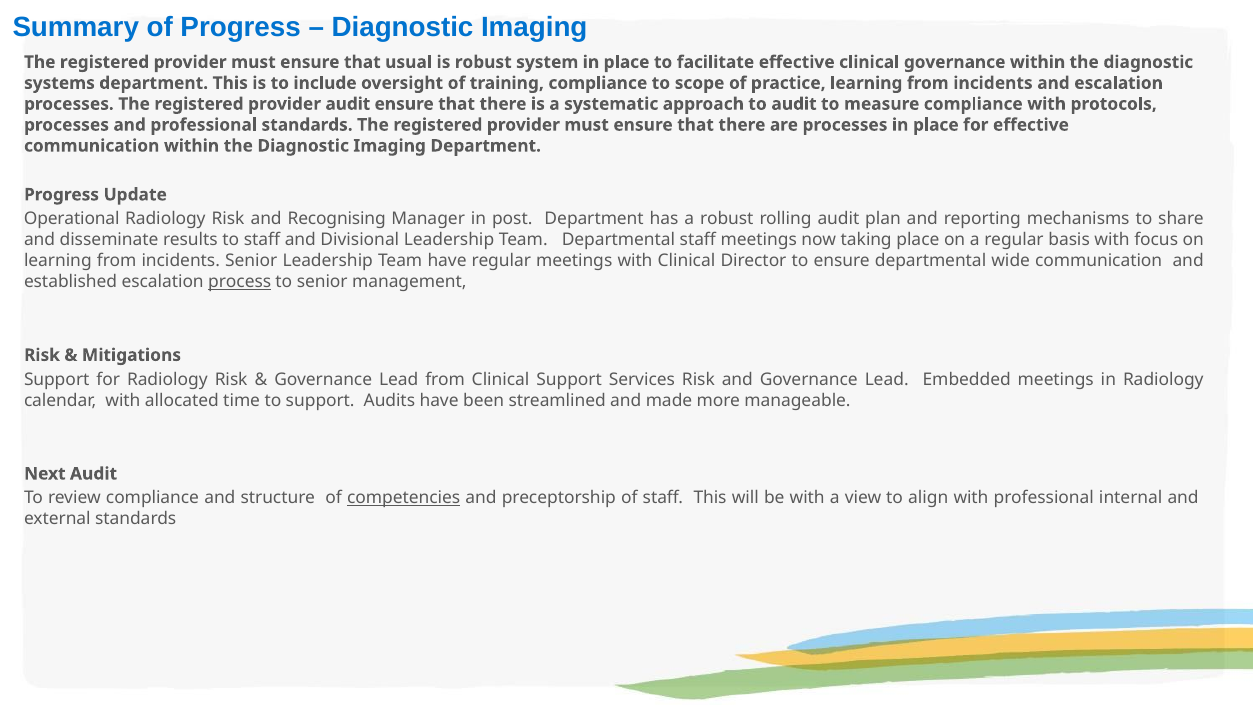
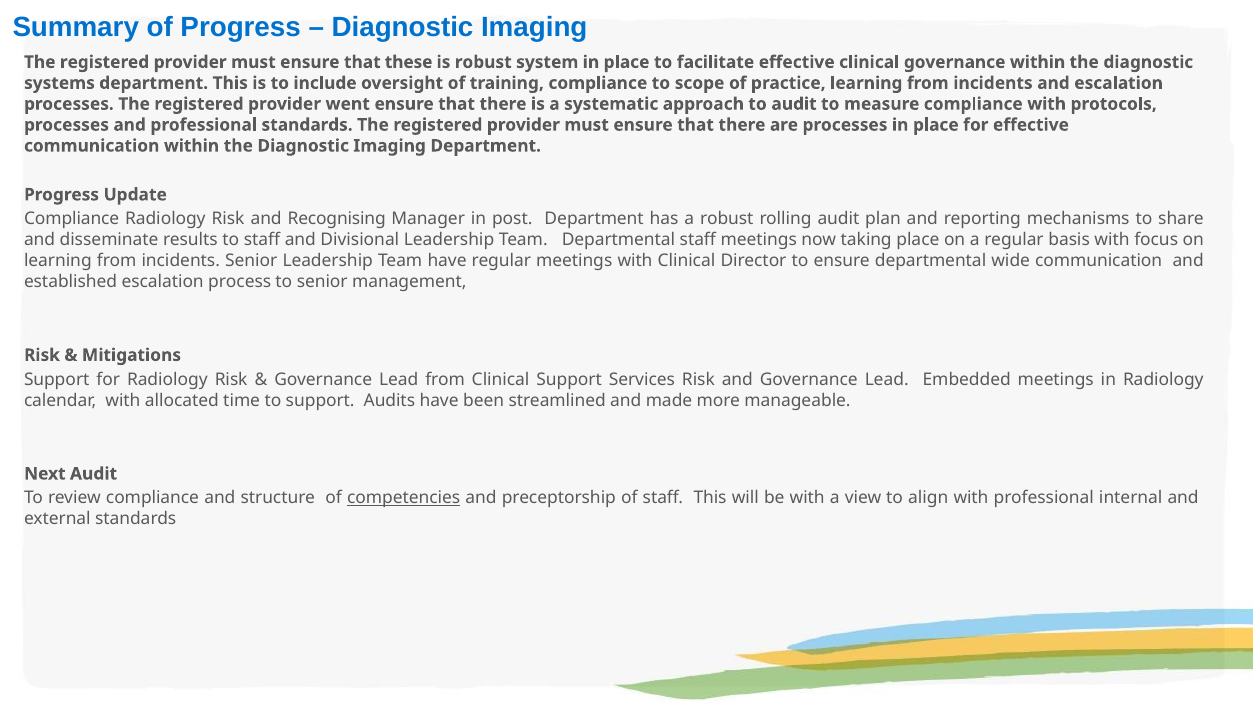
usual: usual -> these
provider audit: audit -> went
Operational at (72, 219): Operational -> Compliance
process underline: present -> none
